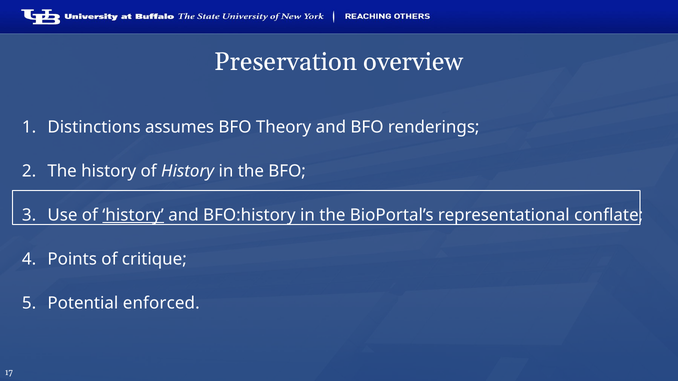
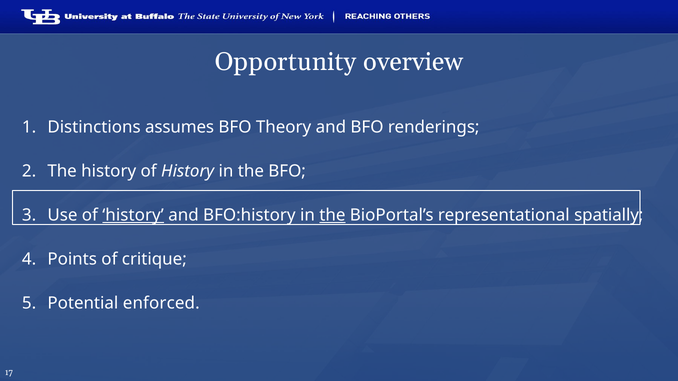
Preservation: Preservation -> Opportunity
the at (332, 216) underline: none -> present
conflate: conflate -> spatially
